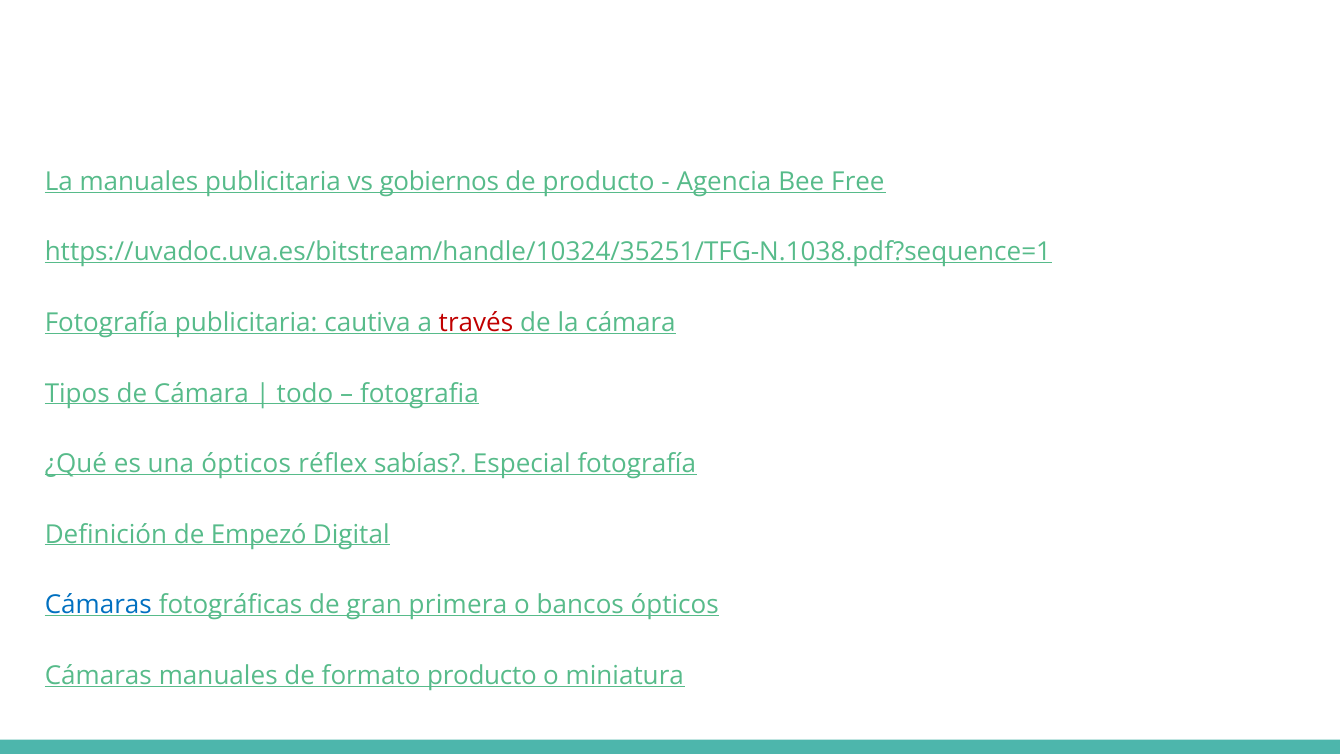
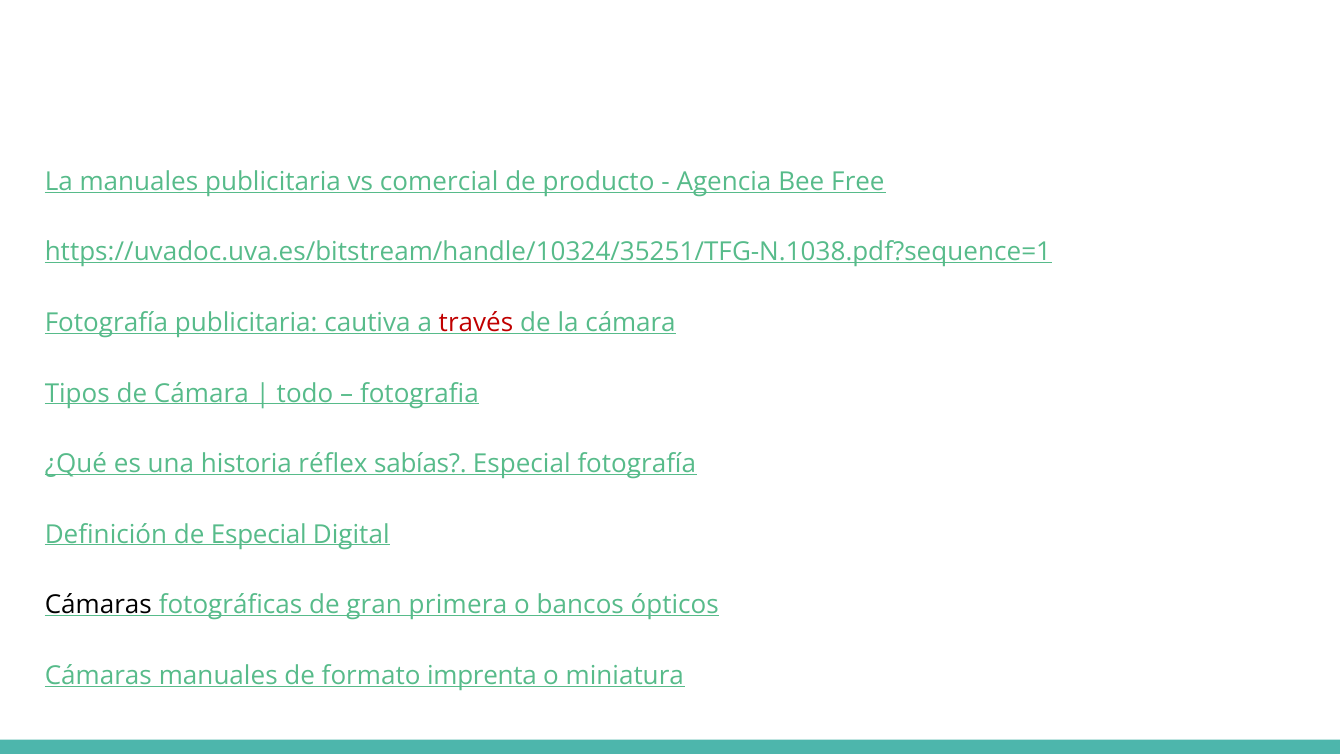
gobiernos: gobiernos -> comercial
una ópticos: ópticos -> historia
de Empezó: Empezó -> Especial
Cámaras at (98, 605) colour: blue -> black
formato producto: producto -> imprenta
